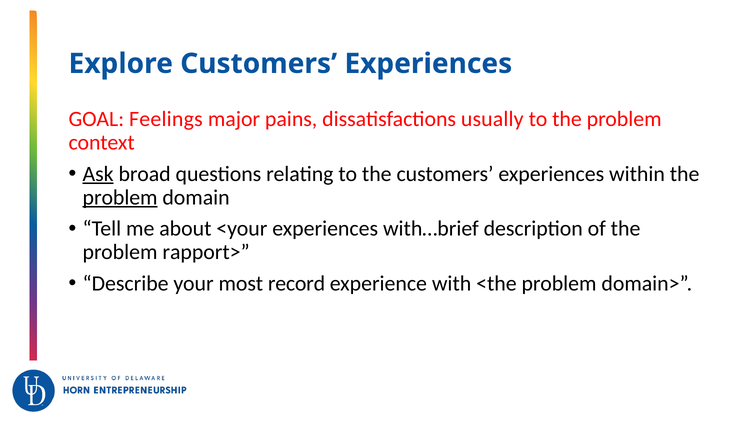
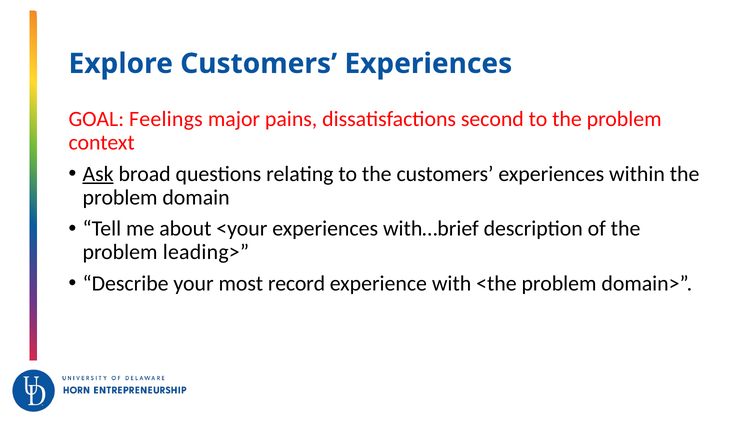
usually: usually -> second
problem at (120, 197) underline: present -> none
rapport>: rapport> -> leading>
